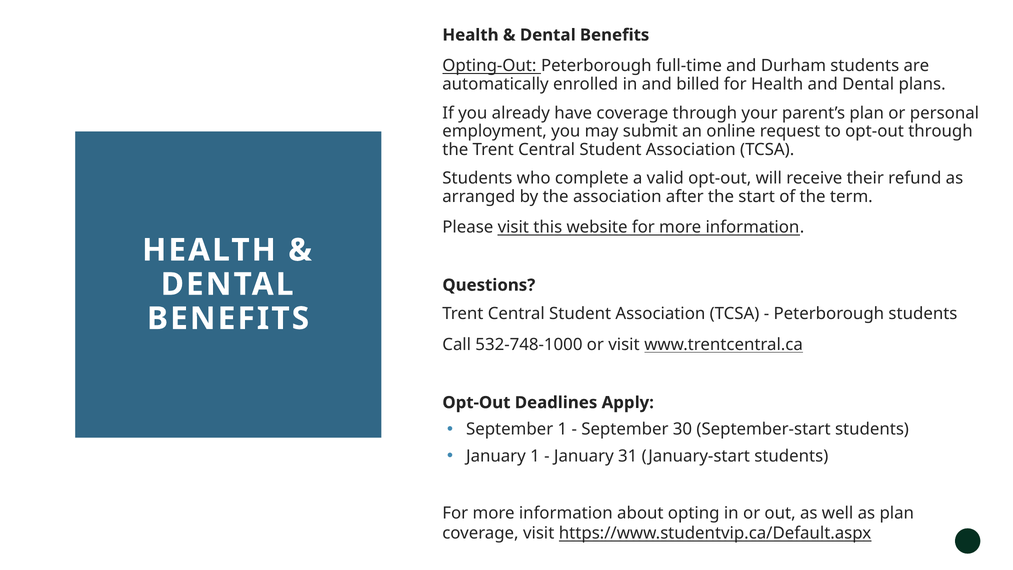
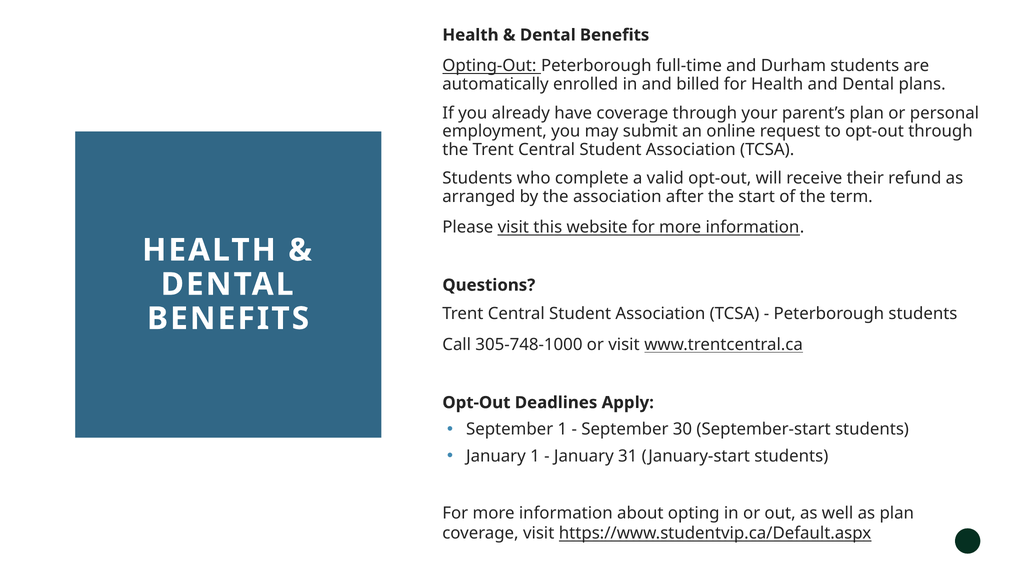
532-748-1000: 532-748-1000 -> 305-748-1000
